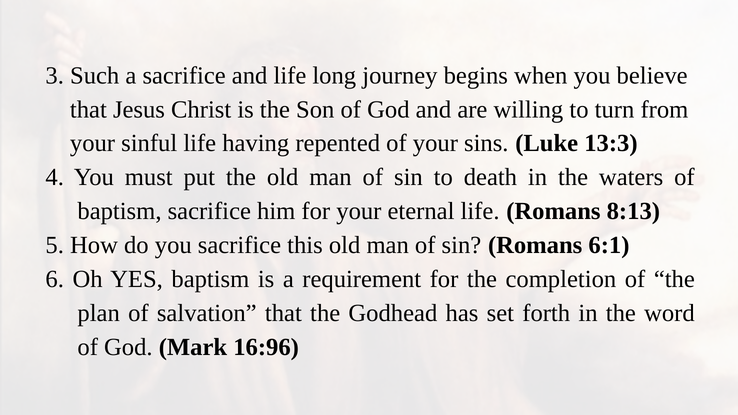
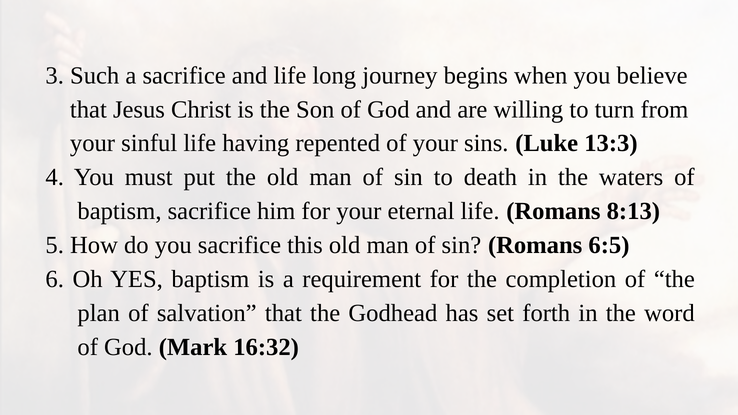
6:1: 6:1 -> 6:5
16:96: 16:96 -> 16:32
